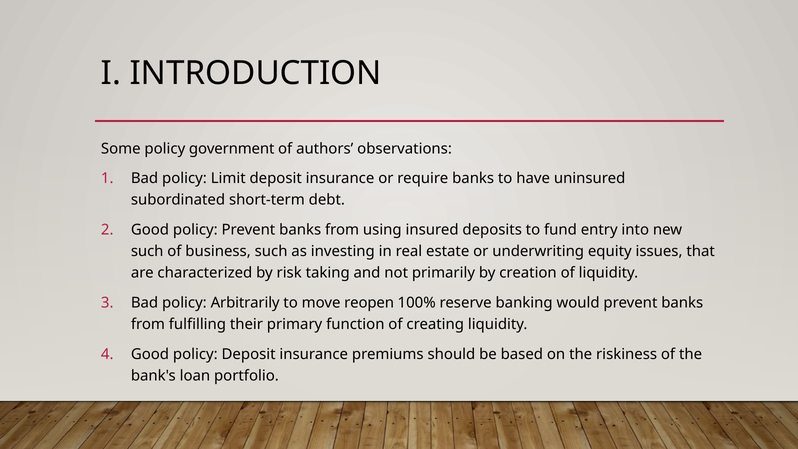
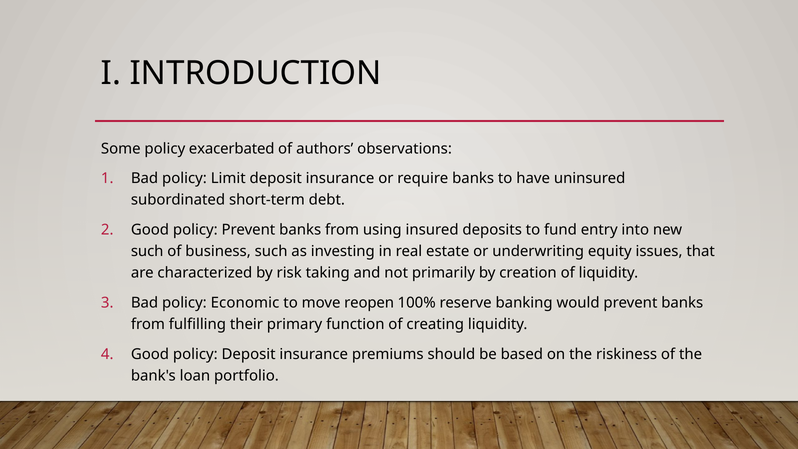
government: government -> exacerbated
Arbitrarily: Arbitrarily -> Economic
